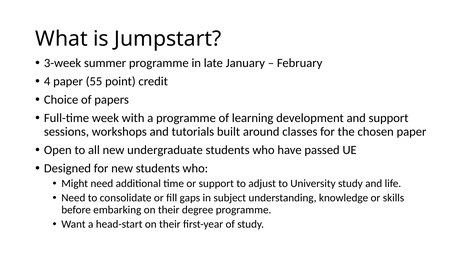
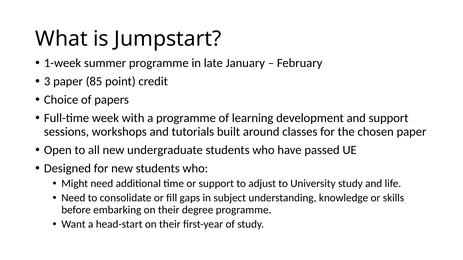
3-week: 3-week -> 1-week
4: 4 -> 3
55: 55 -> 85
